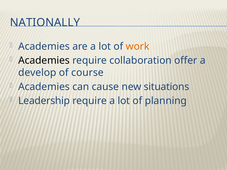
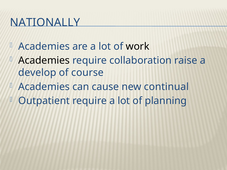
work colour: orange -> black
offer: offer -> raise
situations: situations -> continual
Leadership: Leadership -> Outpatient
